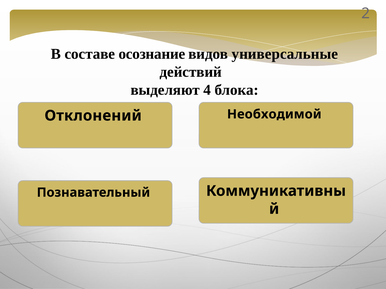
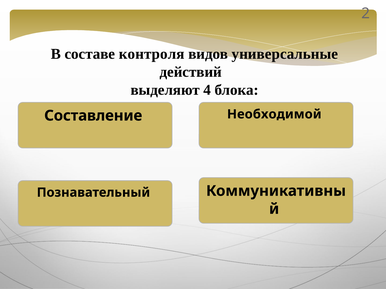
осознание: осознание -> контроля
Отклонений: Отклонений -> Составление
